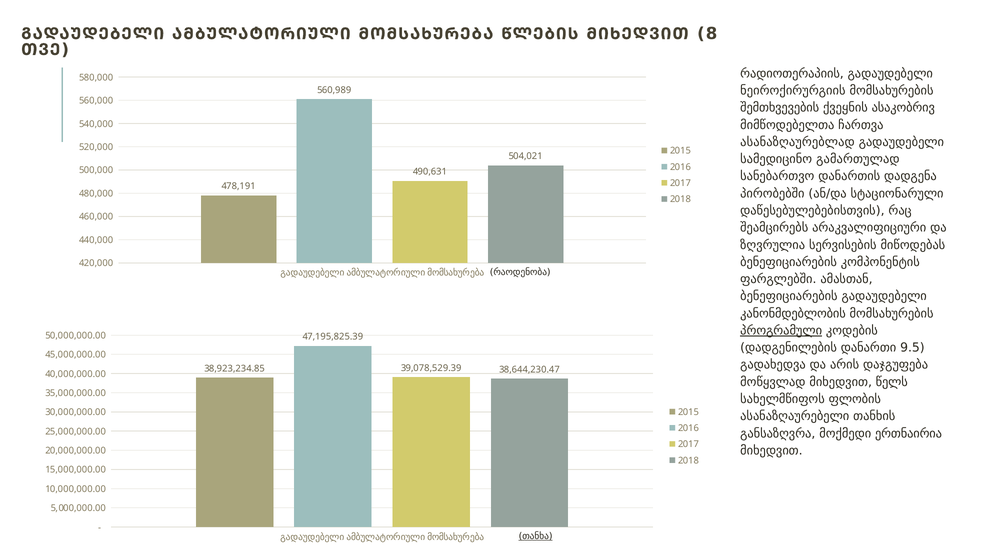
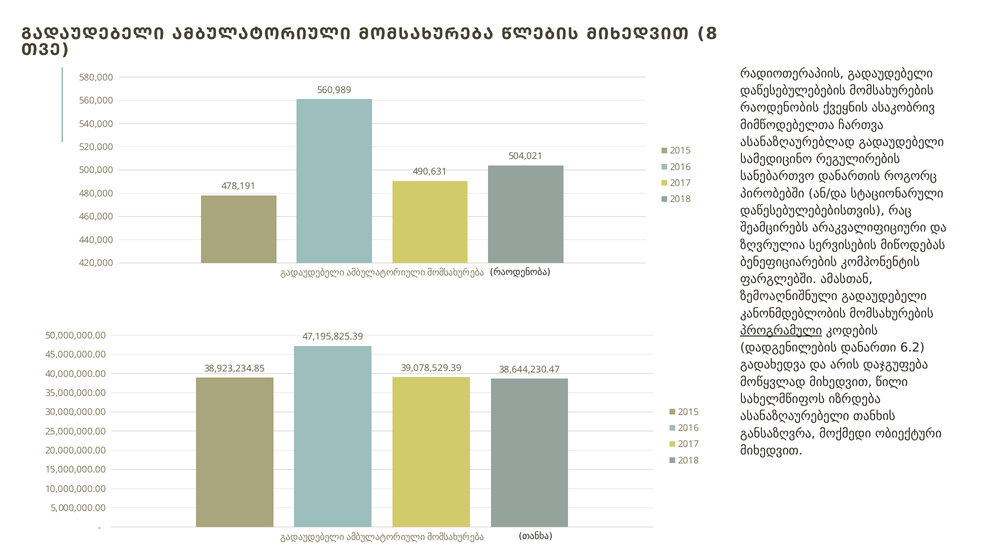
ნეიროქირურგიის: ნეიროქირურგიის -> დაწესებულებების
შემთხვევების: შემთხვევების -> რაოდენობის
გამართულად: გამართულად -> რეგულირების
დადგენა: დადგენა -> როგორც
ბენეფიციარების at (789, 296): ბენეფიციარების -> ზემოაღნიშნული
9.5: 9.5 -> 6.2
წელს: წელს -> წილი
ფლობის: ფლობის -> იზრდება
ერთნაირია: ერთნაირია -> ობიექტური
თანხა underline: present -> none
